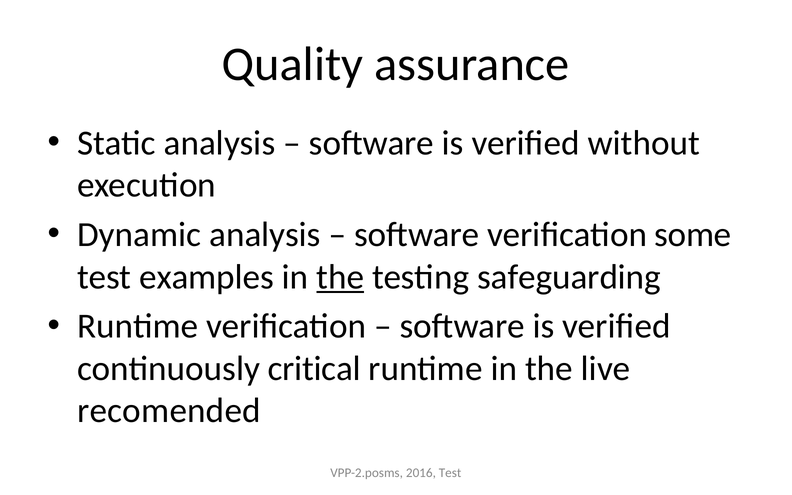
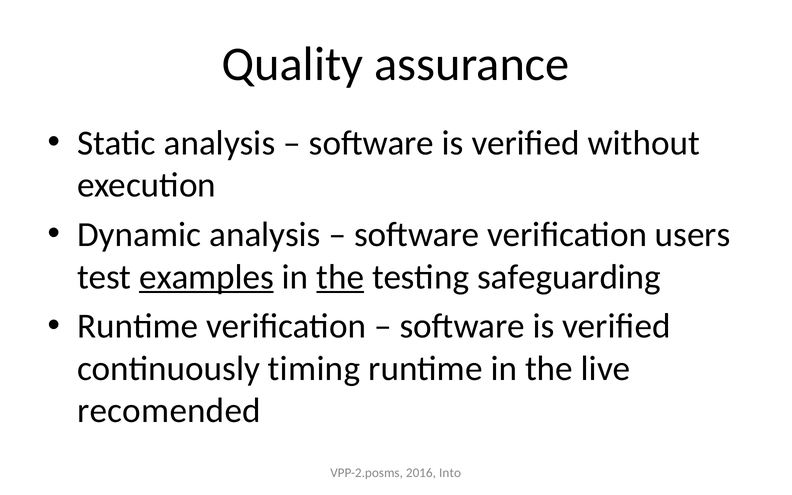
some: some -> users
examples underline: none -> present
critical: critical -> timing
2016 Test: Test -> Into
